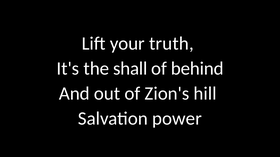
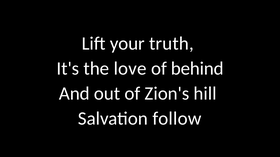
shall: shall -> love
power: power -> follow
